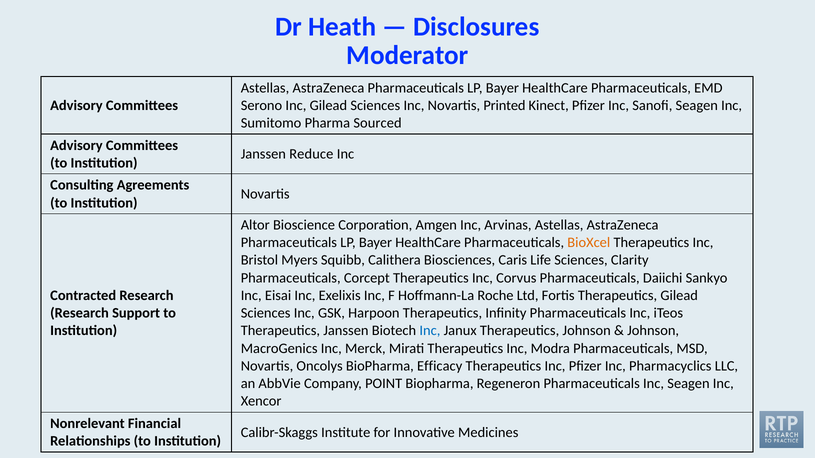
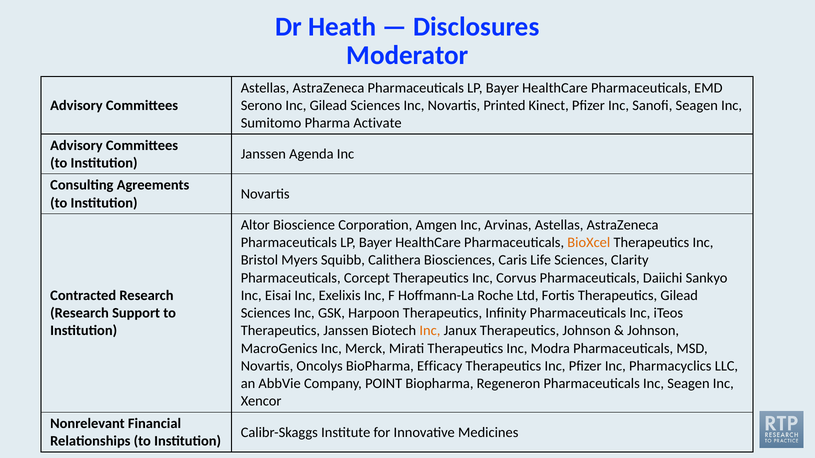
Sourced: Sourced -> Activate
Reduce: Reduce -> Agenda
Inc at (430, 331) colour: blue -> orange
